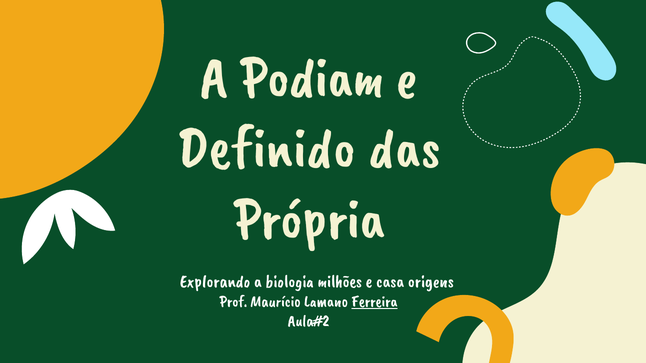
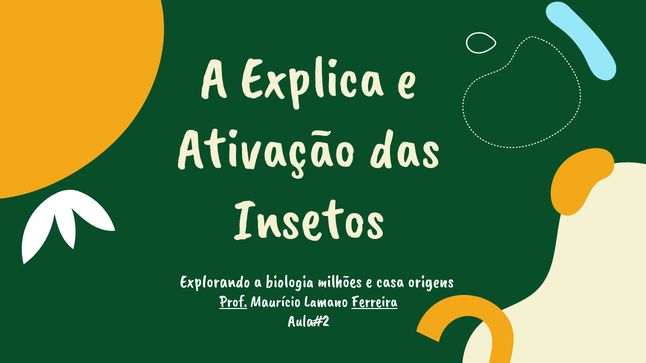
Podiam: Podiam -> Explica
Definido: Definido -> Ativação
Própria: Própria -> Insetos
Prof underline: none -> present
